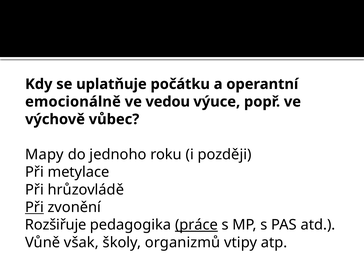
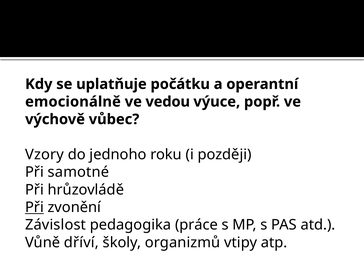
Mapy: Mapy -> Vzory
metylace: metylace -> samotné
Rozšiřuje: Rozšiřuje -> Závislost
práce underline: present -> none
však: však -> dříví
